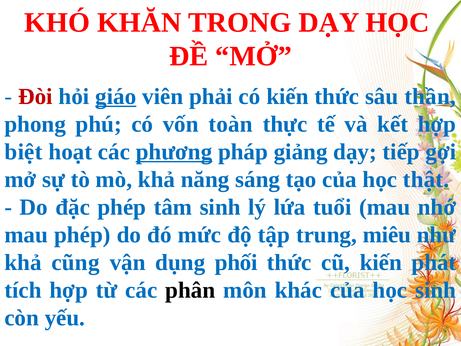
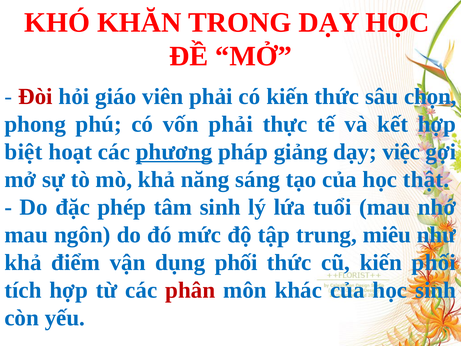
giáo underline: present -> none
thần: thần -> chọn
vốn toàn: toàn -> phải
tiếp: tiếp -> việc
mau phép: phép -> ngôn
cũng: cũng -> điểm
kiến phát: phát -> phối
phân colour: black -> red
